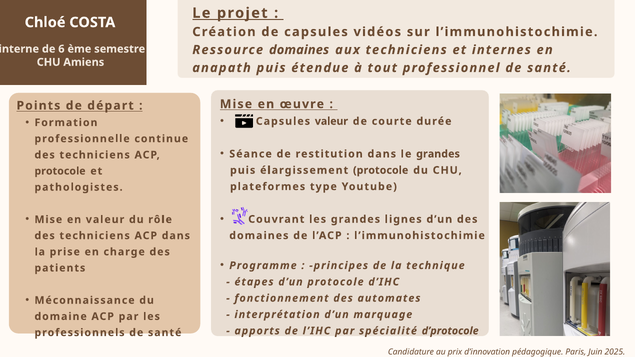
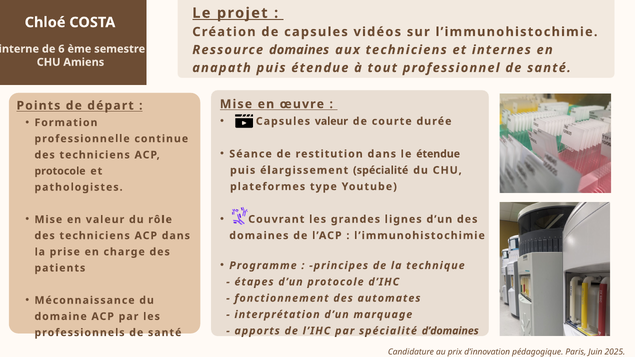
le grandes: grandes -> étendue
élargissement protocole: protocole -> spécialité
d’protocole: d’protocole -> d’domaines
